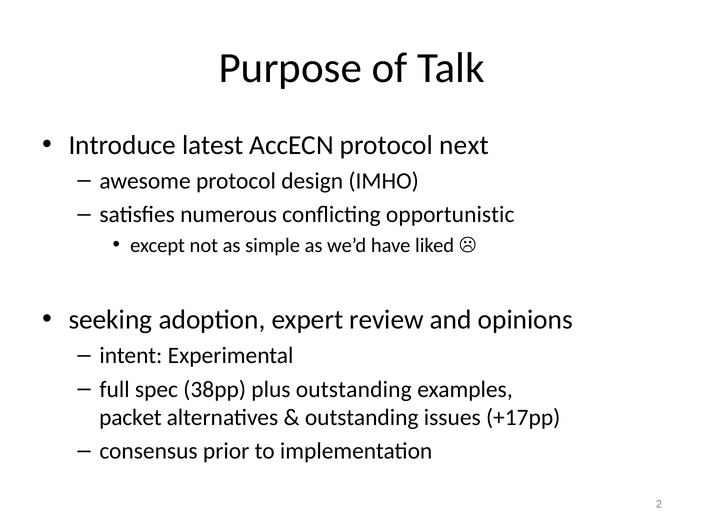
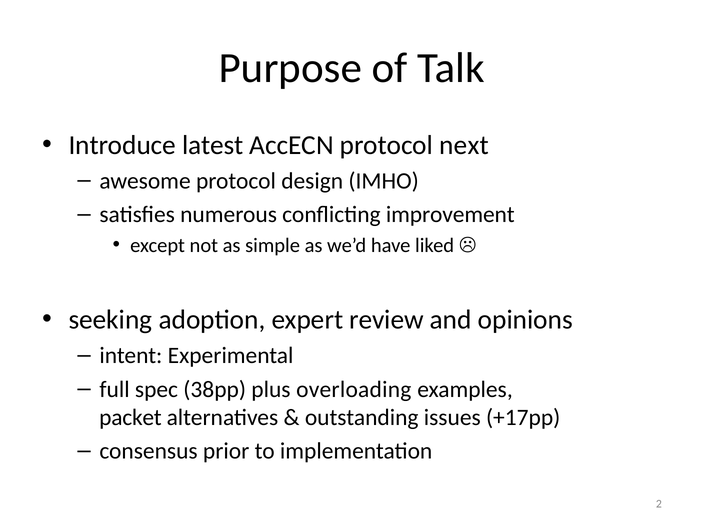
opportunistic: opportunistic -> improvement
plus outstanding: outstanding -> overloading
